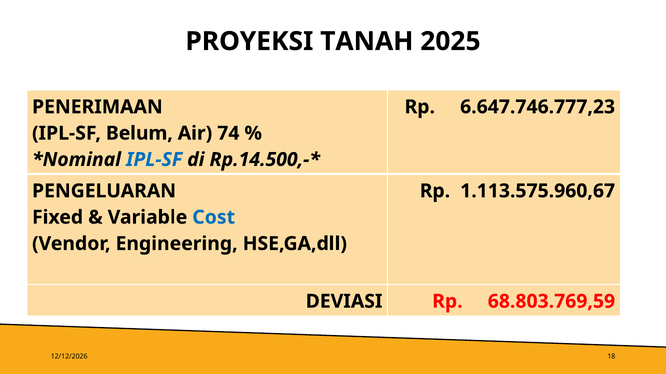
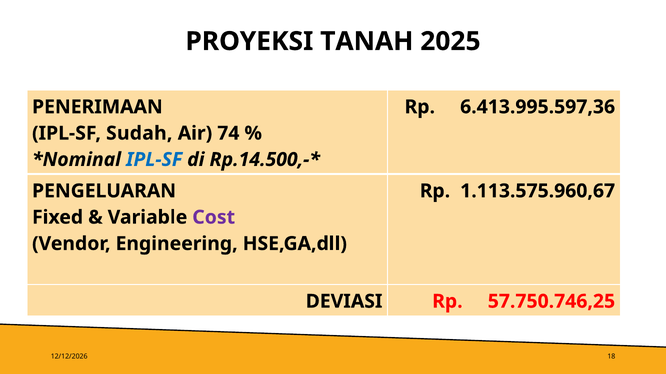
6.647.746.777,23: 6.647.746.777,23 -> 6.413.995.597,36
Belum: Belum -> Sudah
Cost colour: blue -> purple
68.803.769,59: 68.803.769,59 -> 57.750.746,25
